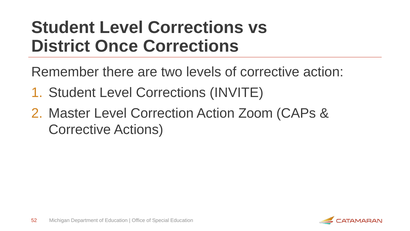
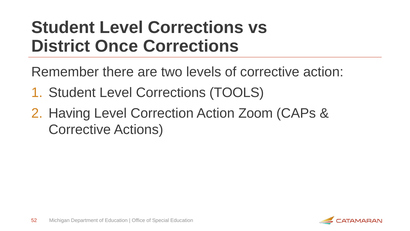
INVITE: INVITE -> TOOLS
Master: Master -> Having
